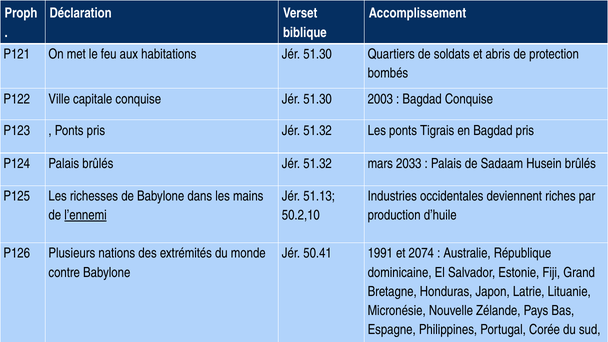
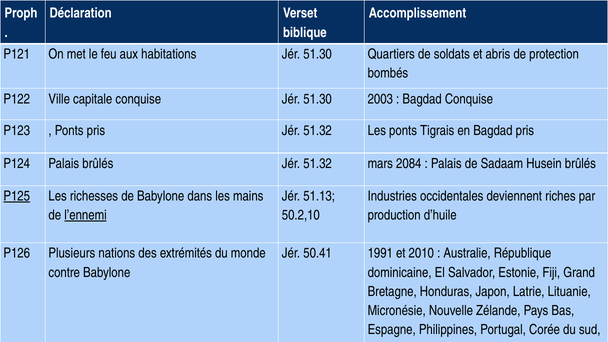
2033: 2033 -> 2084
P125 underline: none -> present
2074: 2074 -> 2010
